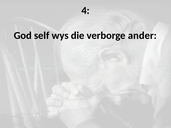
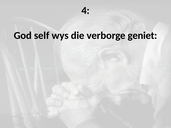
ander: ander -> geniet
